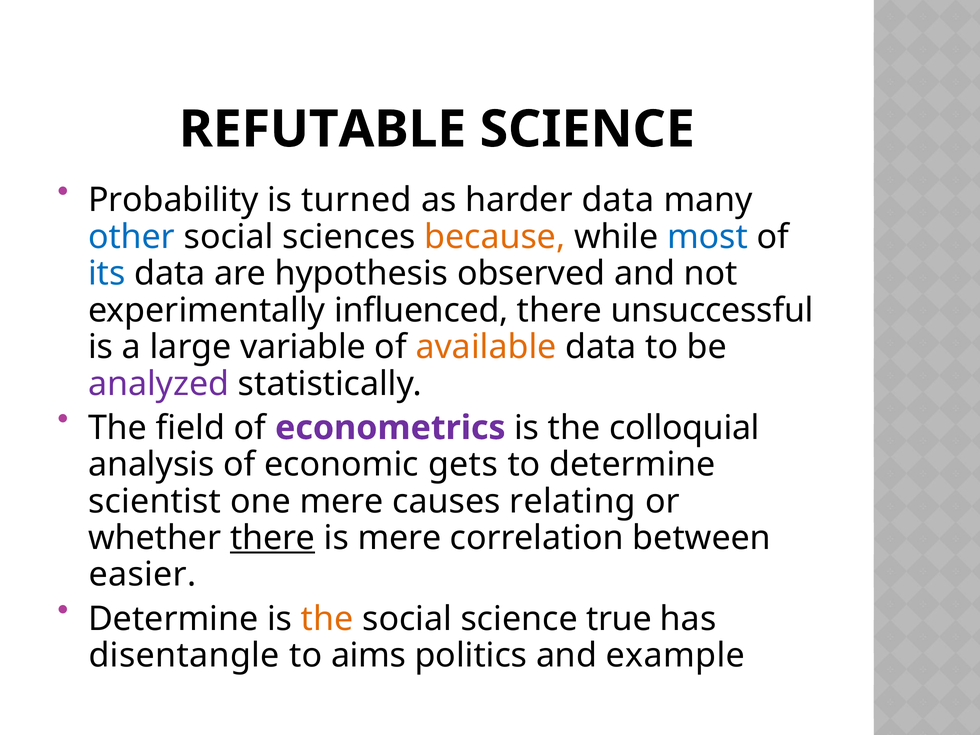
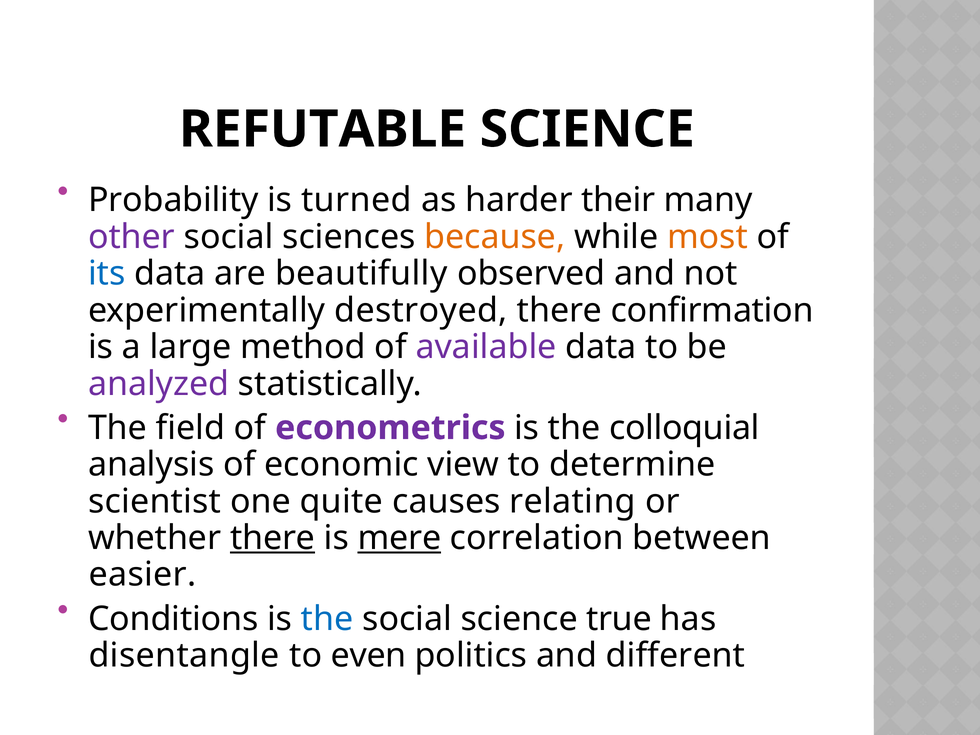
harder data: data -> their
other colour: blue -> purple
most colour: blue -> orange
hypothesis: hypothesis -> beautifully
influenced: influenced -> destroyed
unsuccessful: unsuccessful -> confirmation
variable: variable -> method
available colour: orange -> purple
gets: gets -> view
one mere: mere -> quite
mere at (399, 538) underline: none -> present
Determine at (173, 619): Determine -> Conditions
the at (327, 619) colour: orange -> blue
aims: aims -> even
example: example -> different
